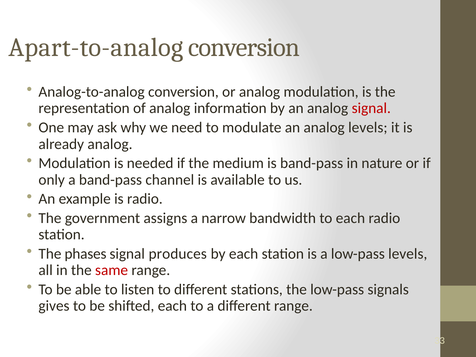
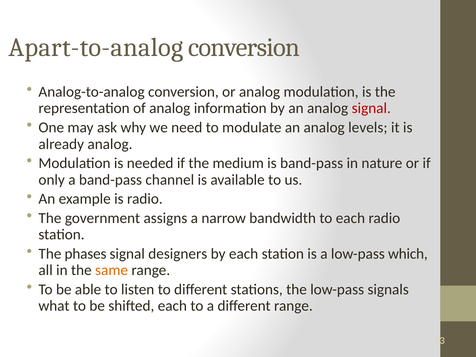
produces: produces -> designers
low-pass levels: levels -> which
same colour: red -> orange
gives: gives -> what
